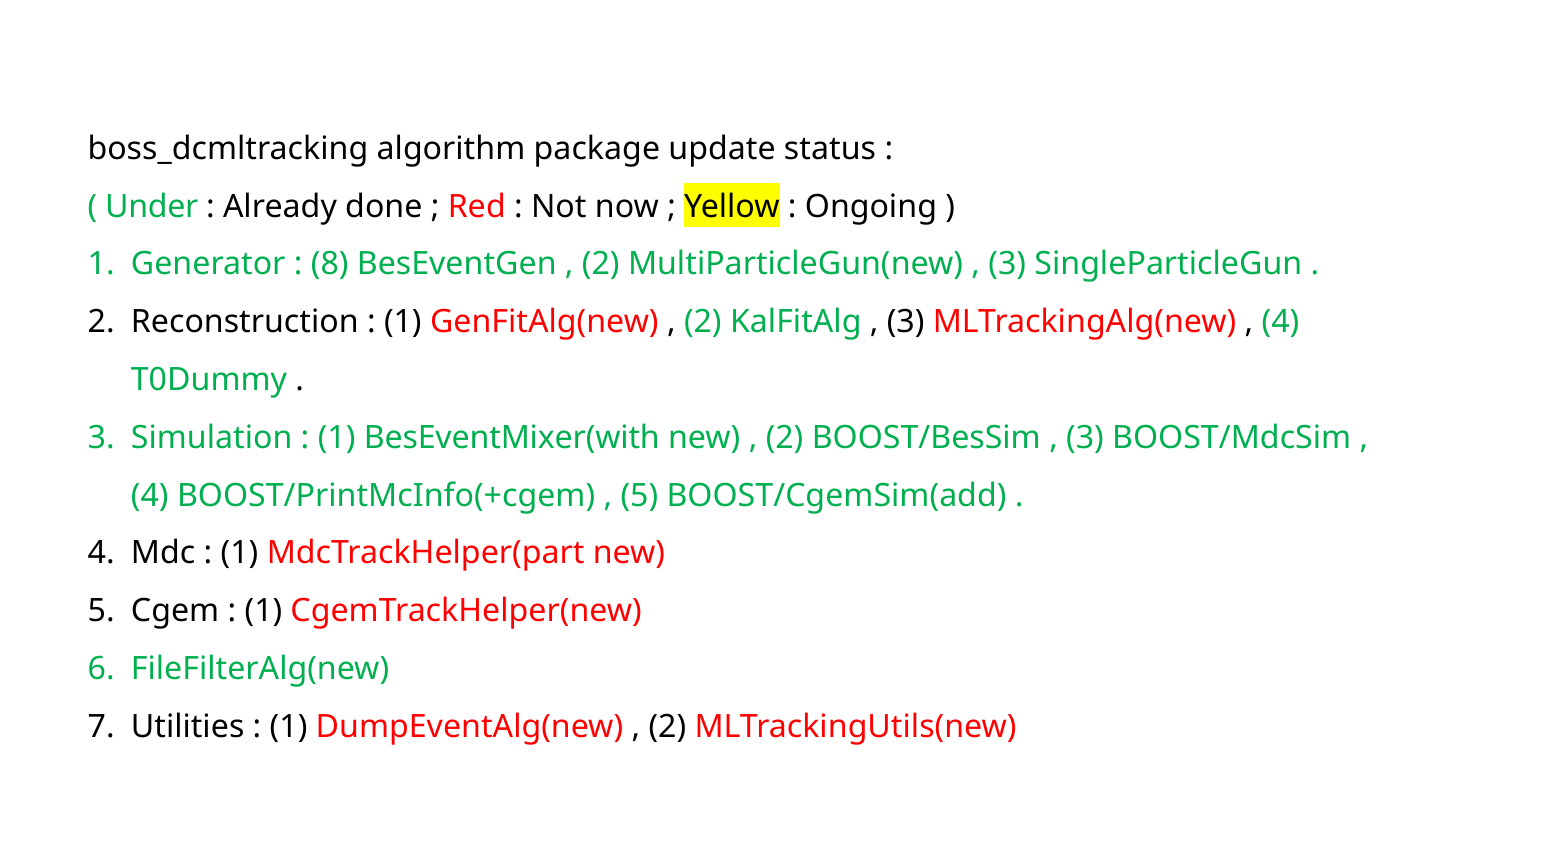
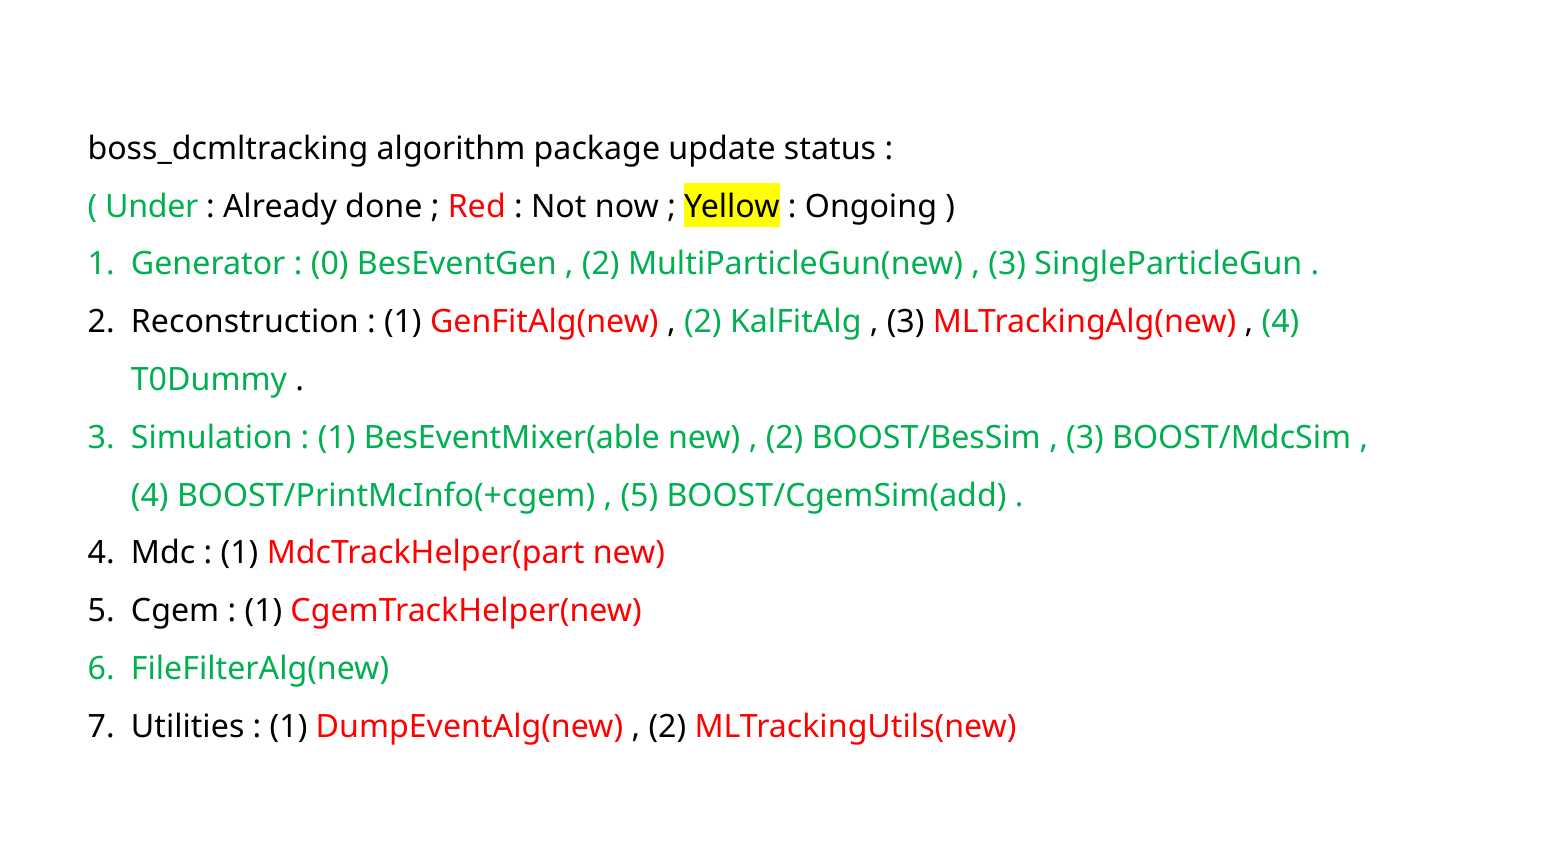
8: 8 -> 0
BesEventMixer(with: BesEventMixer(with -> BesEventMixer(able
